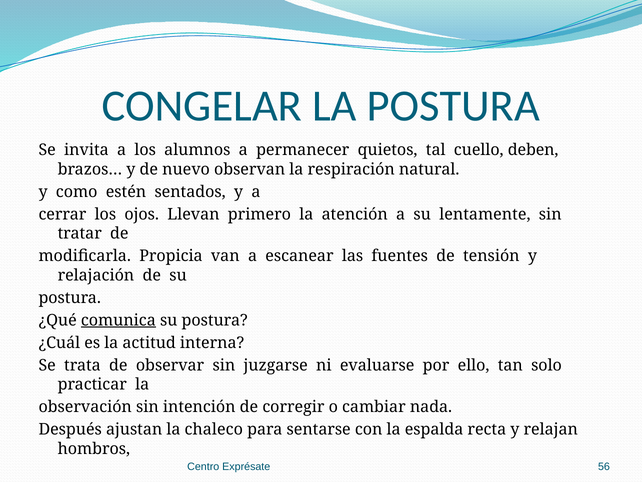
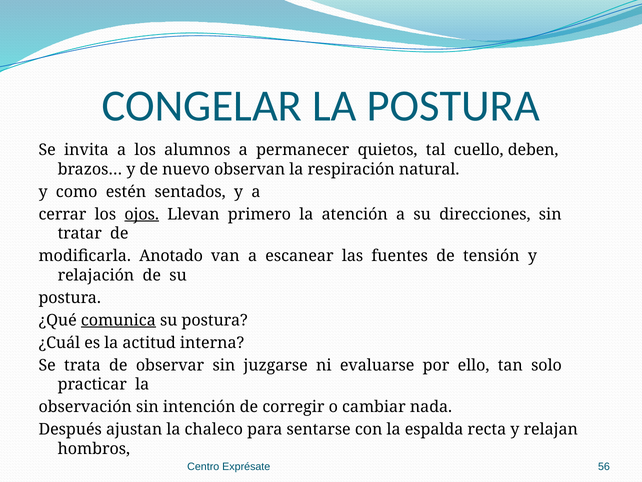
ojos underline: none -> present
lentamente: lentamente -> direcciones
Propicia: Propicia -> Anotado
